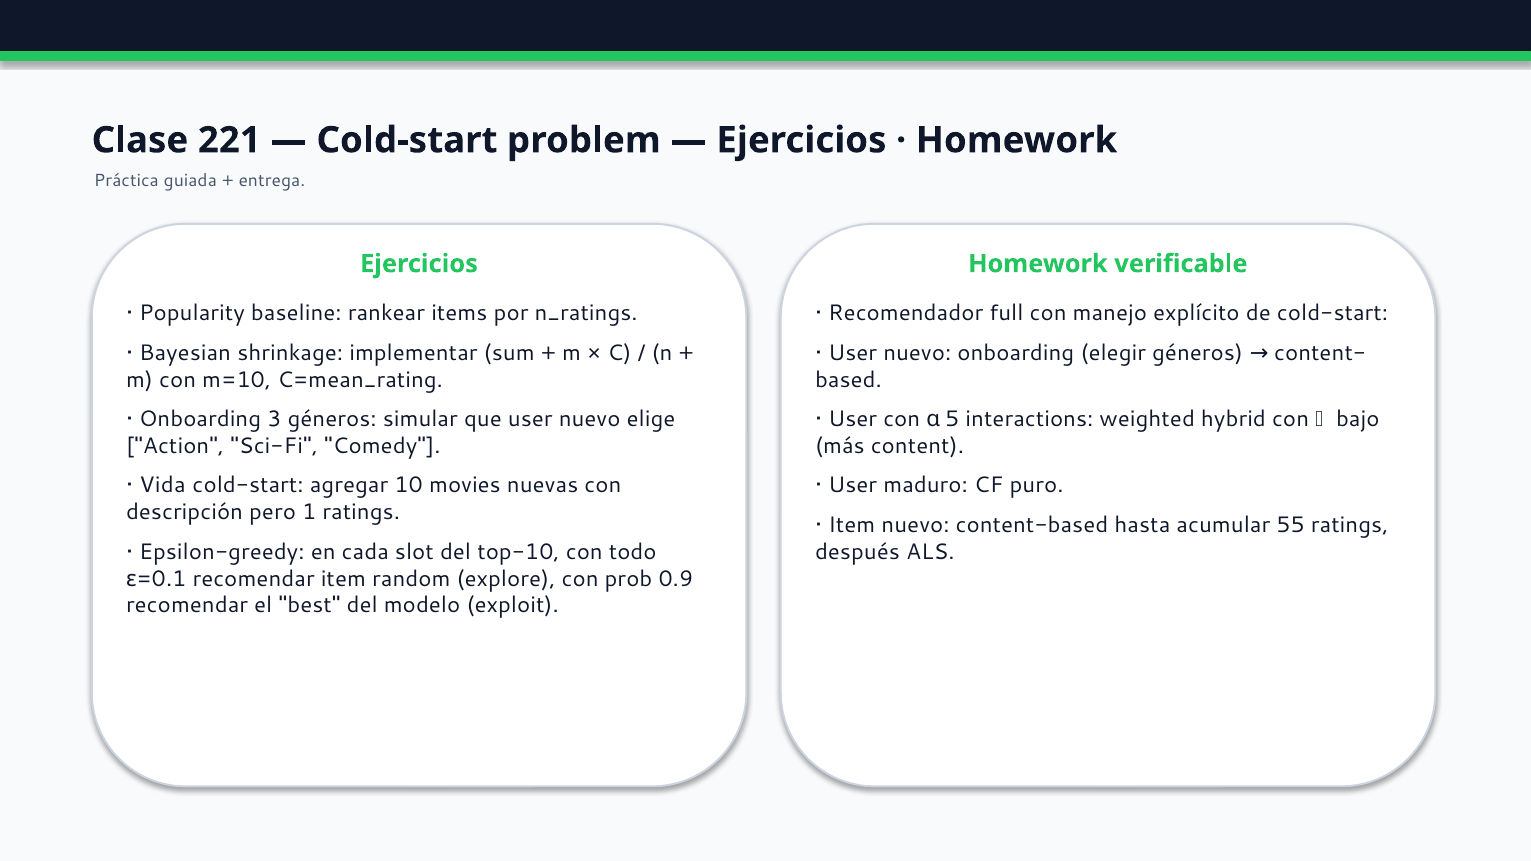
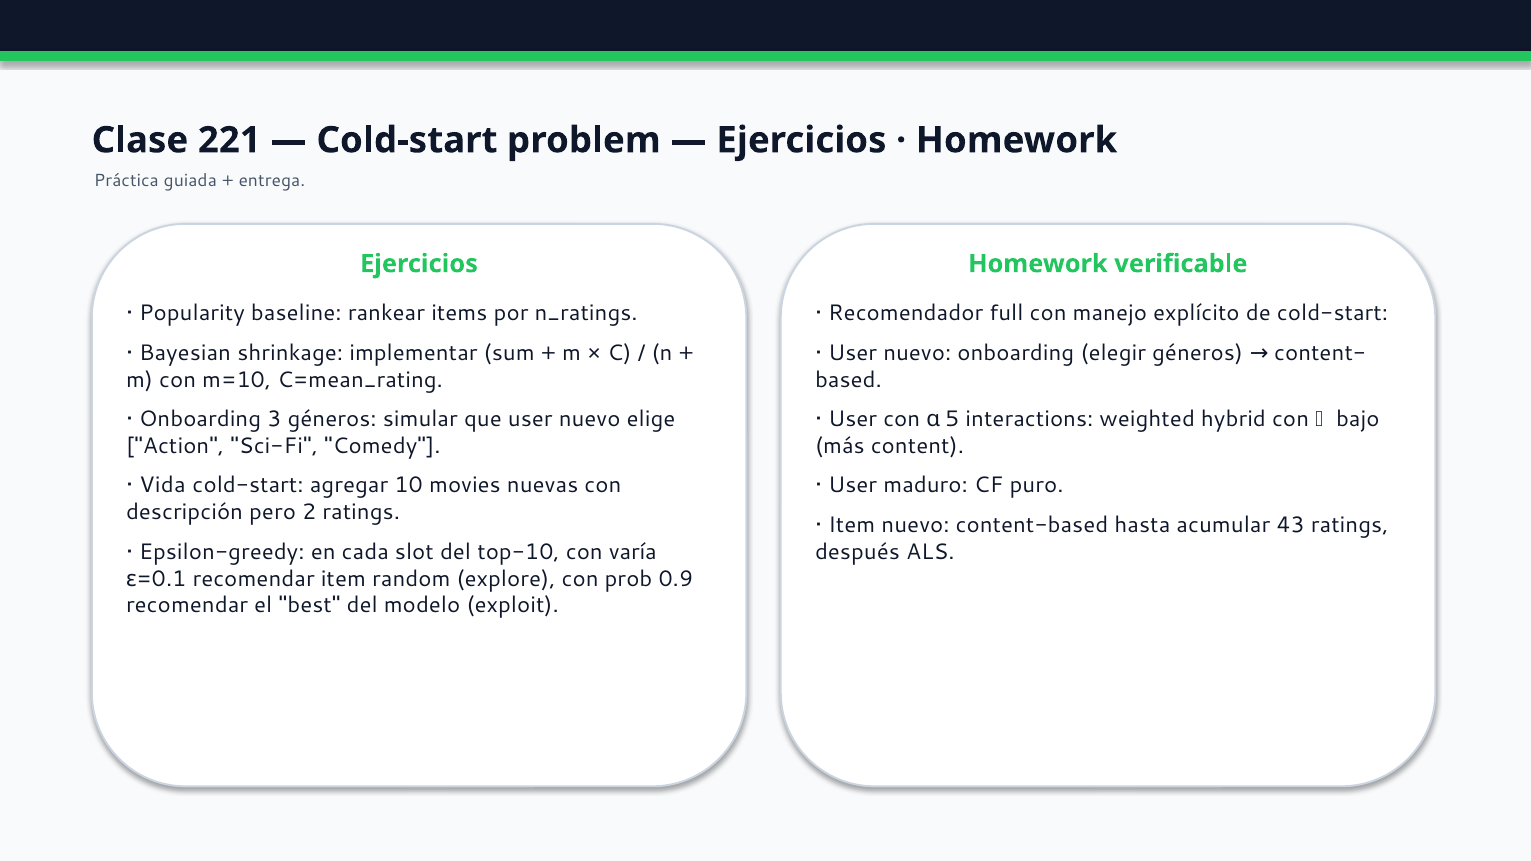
1: 1 -> 2
55: 55 -> 43
todo: todo -> varía
